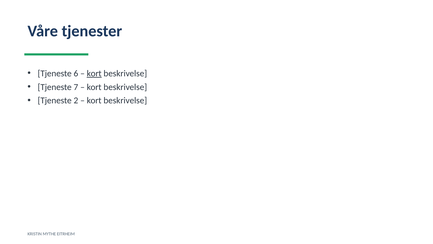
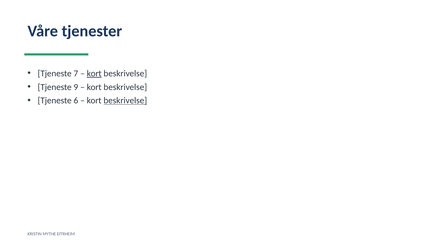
6: 6 -> 7
7: 7 -> 9
2: 2 -> 6
beskrivelse at (125, 100) underline: none -> present
